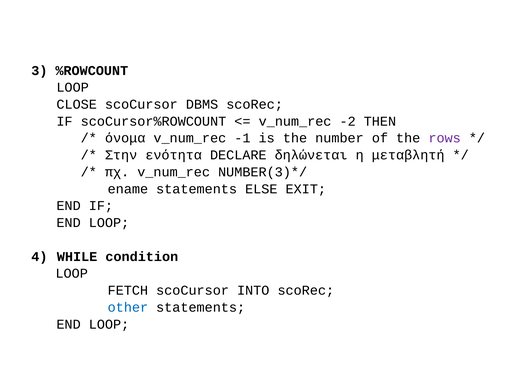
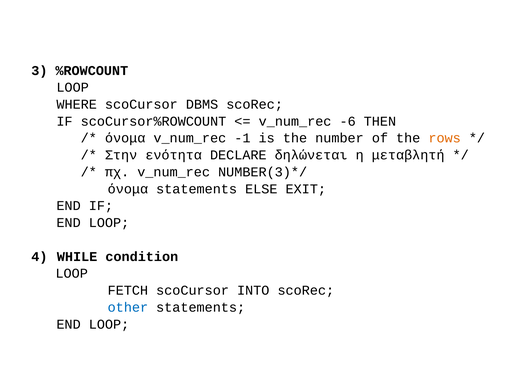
CLOSE: CLOSE -> WHERE
-2: -2 -> -6
rows colour: purple -> orange
ename at (128, 189): ename -> όνομα
